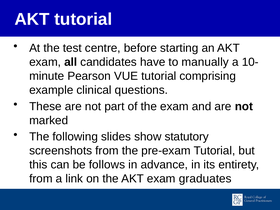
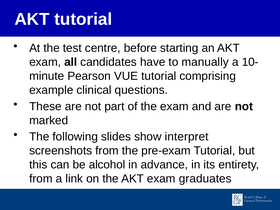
statutory: statutory -> interpret
follows: follows -> alcohol
